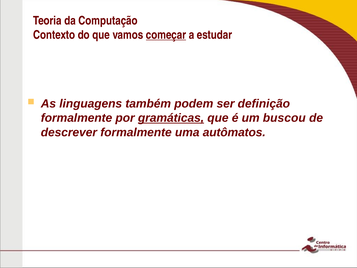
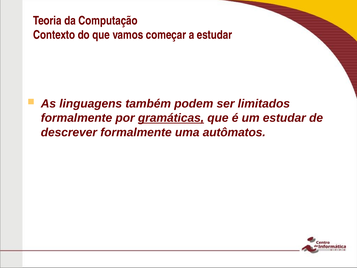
começar underline: present -> none
definição: definição -> limitados
um buscou: buscou -> estudar
